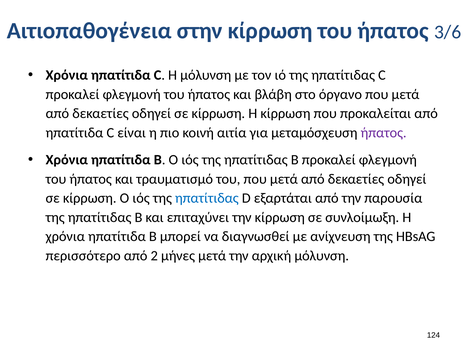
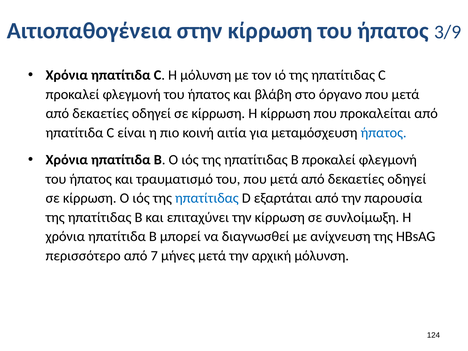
3/6: 3/6 -> 3/9
ήπατος at (384, 133) colour: purple -> blue
2: 2 -> 7
